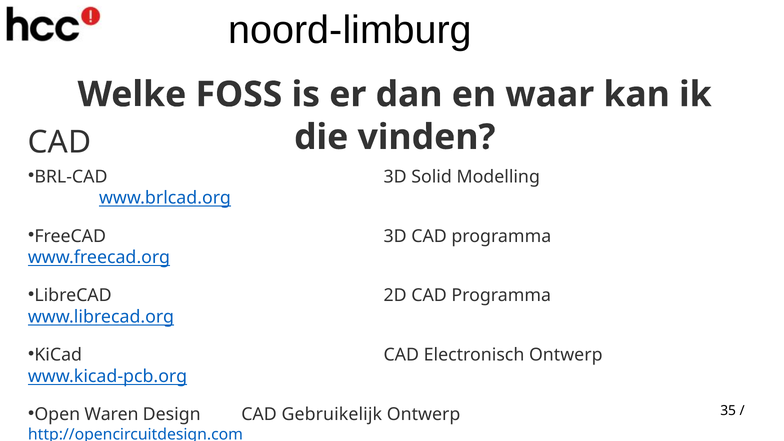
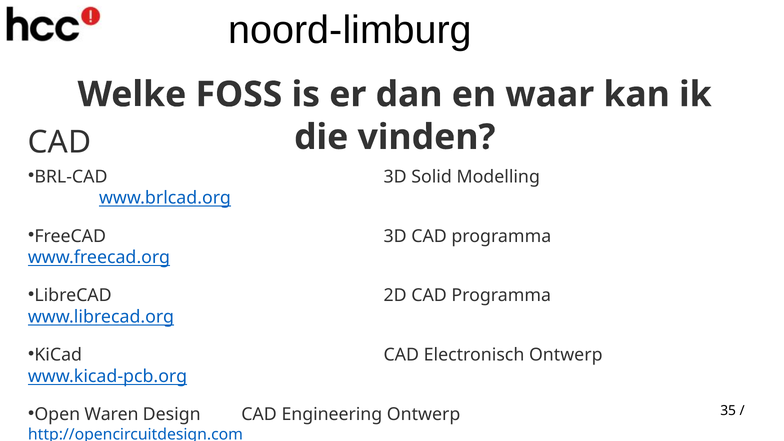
Gebruikelijk: Gebruikelijk -> Engineering
